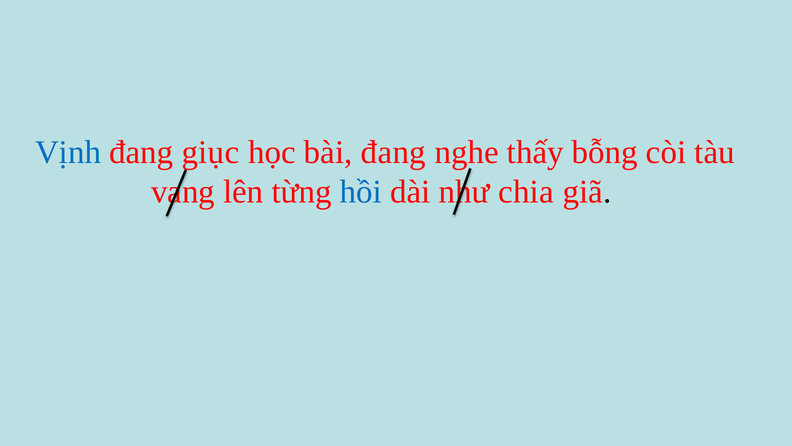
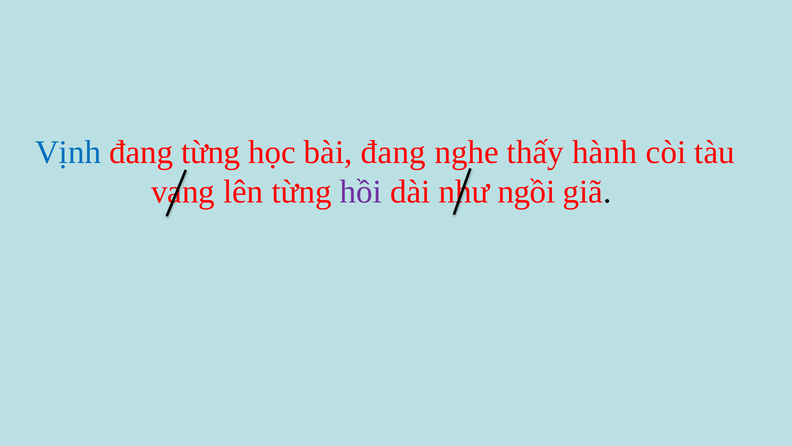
đang giục: giục -> từng
bỗng: bỗng -> hành
hồi colour: blue -> purple
chia: chia -> ngồi
